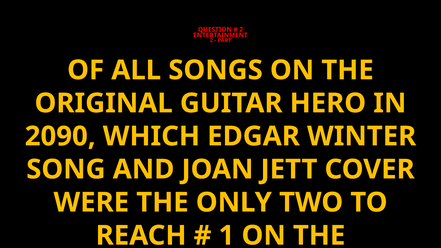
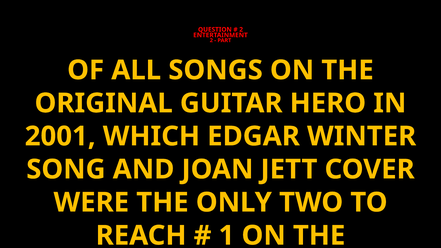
2090: 2090 -> 2001
